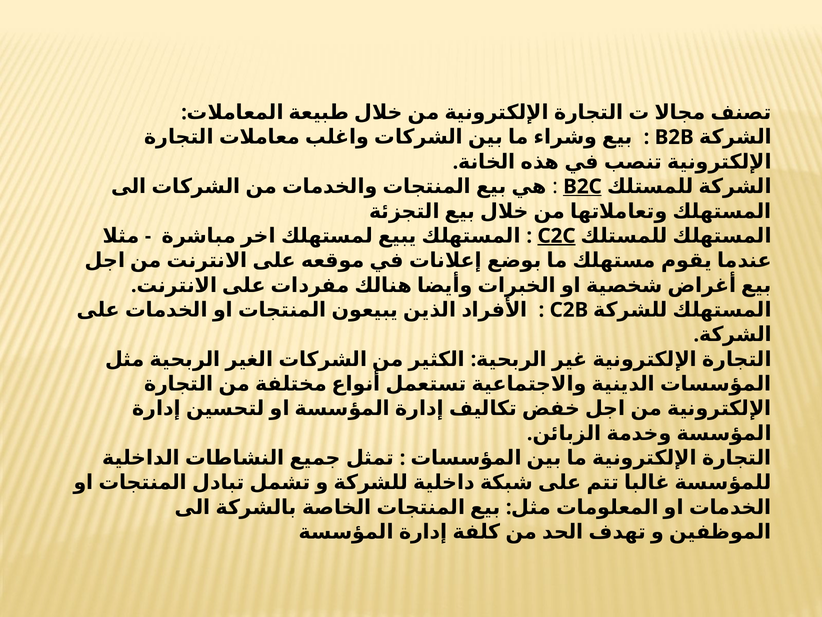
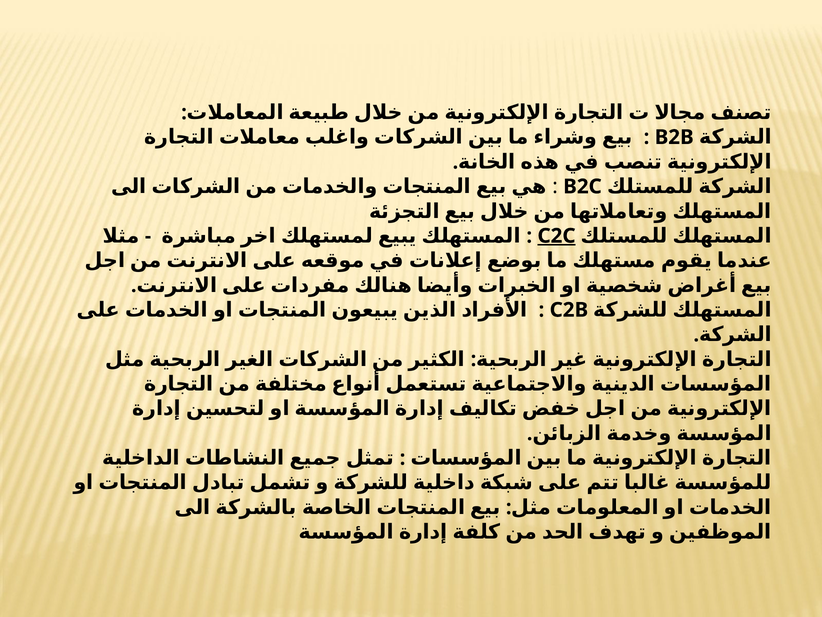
B2C underline: present -> none
